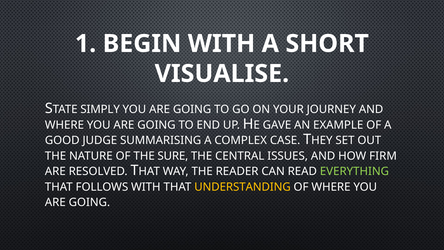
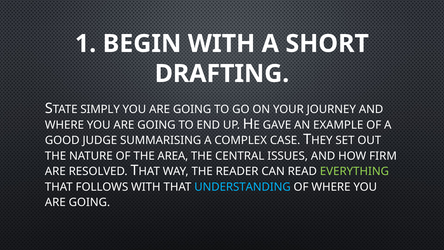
VISUALISE: VISUALISE -> DRAFTING
SURE: SURE -> AREA
UNDERSTANDING colour: yellow -> light blue
